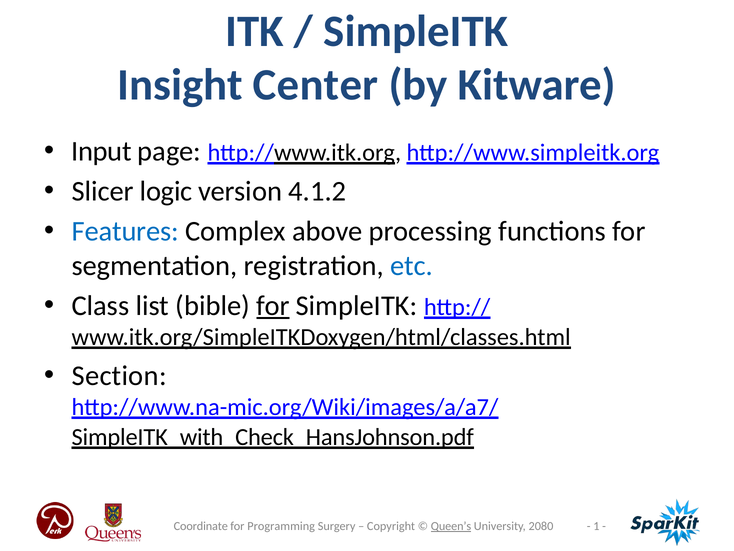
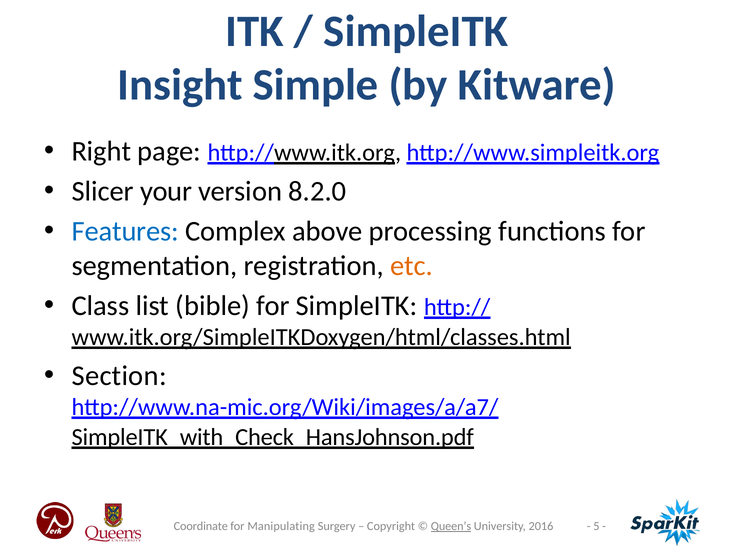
Center: Center -> Simple
Input: Input -> Right
logic: logic -> your
4.1.2: 4.1.2 -> 8.2.0
etc colour: blue -> orange
for at (273, 306) underline: present -> none
1: 1 -> 5
Programming: Programming -> Manipulating
2080: 2080 -> 2016
